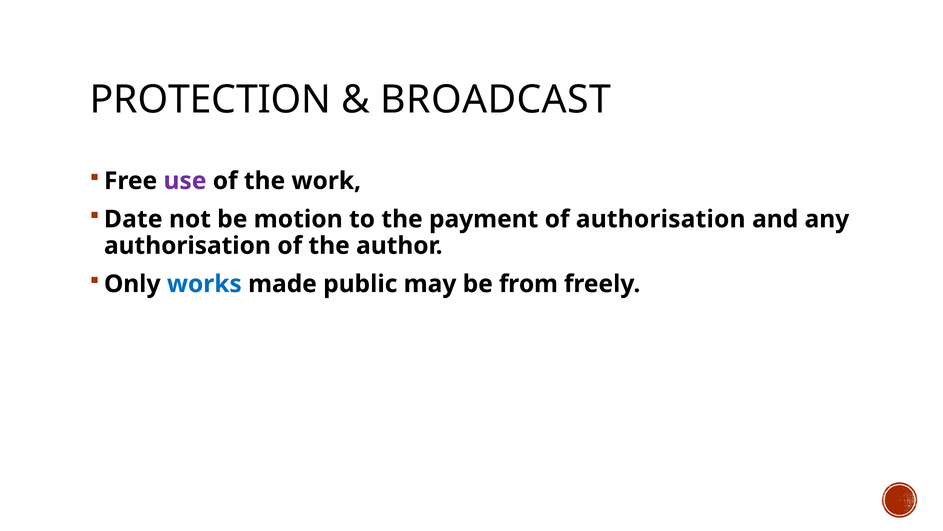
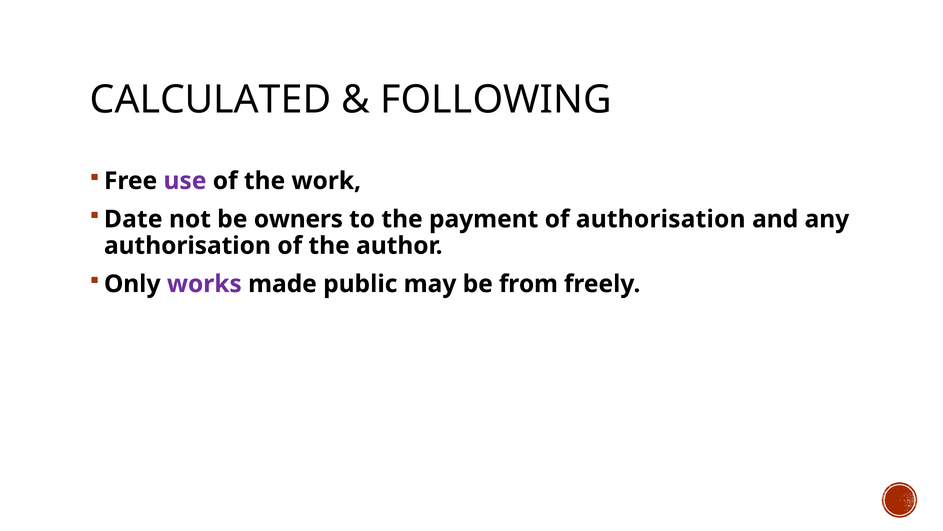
PROTECTION: PROTECTION -> CALCULATED
BROADCAST: BROADCAST -> FOLLOWING
motion: motion -> owners
works colour: blue -> purple
